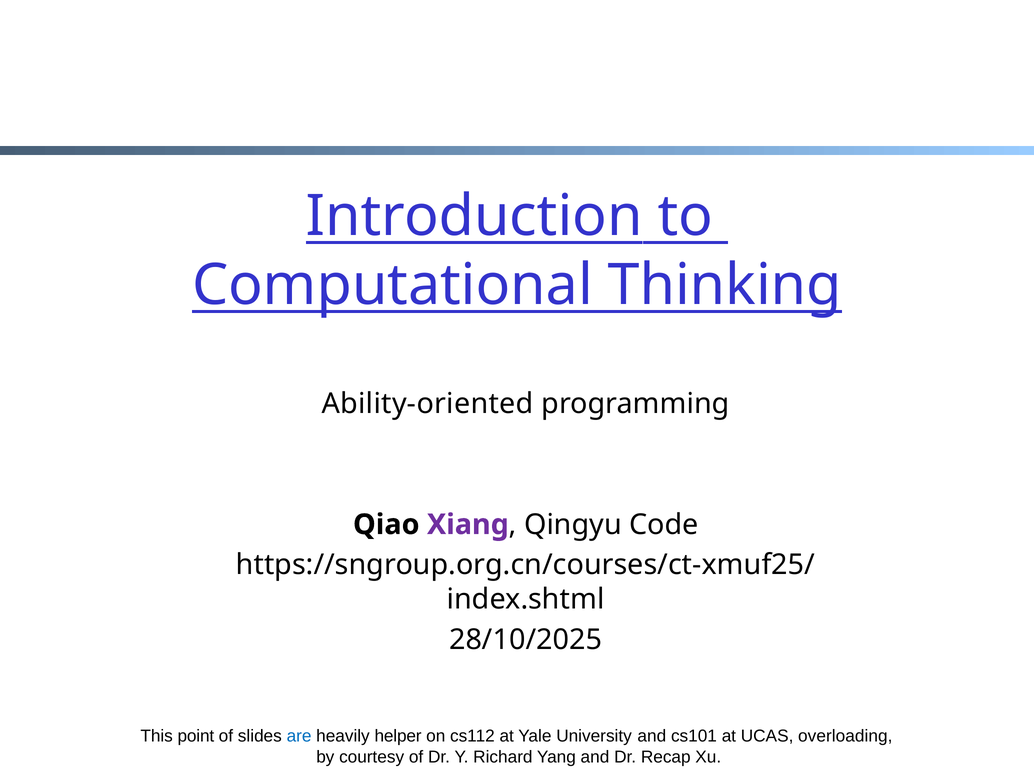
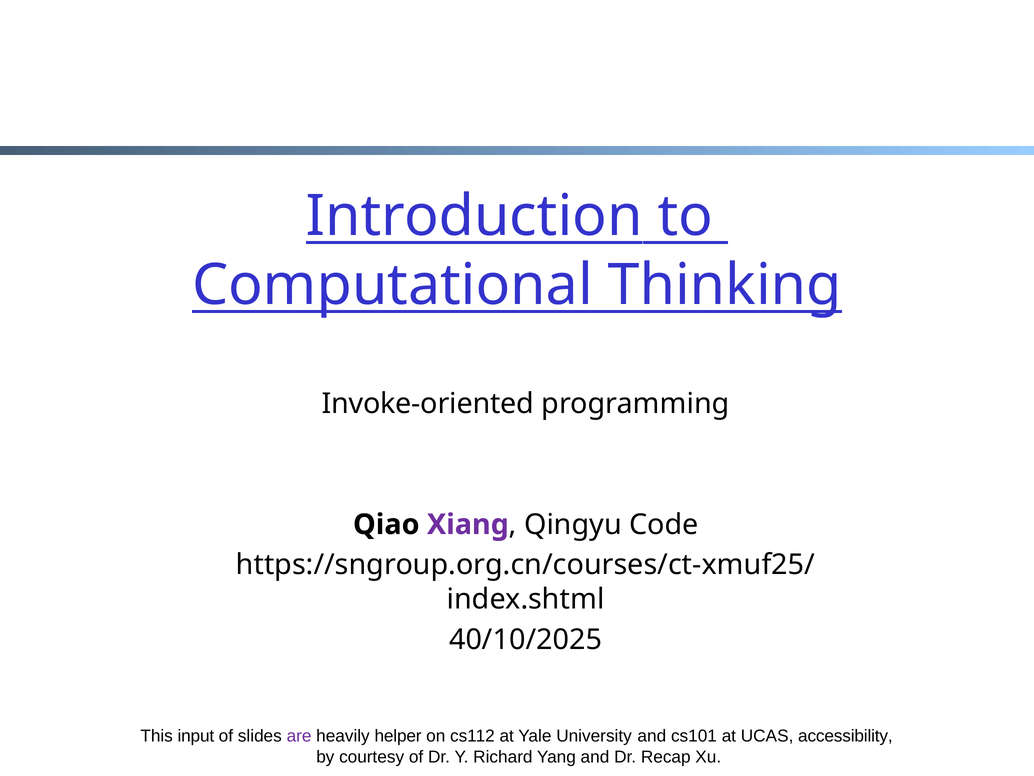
Ability-oriented: Ability-oriented -> Invoke-oriented
28/10/2025: 28/10/2025 -> 40/10/2025
point: point -> input
are colour: blue -> purple
overloading: overloading -> accessibility
